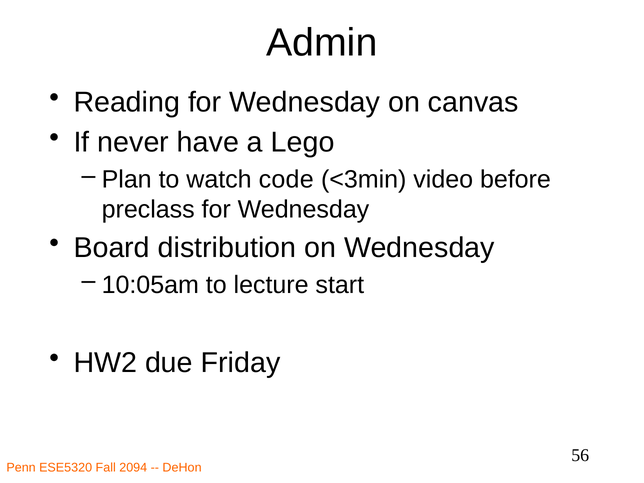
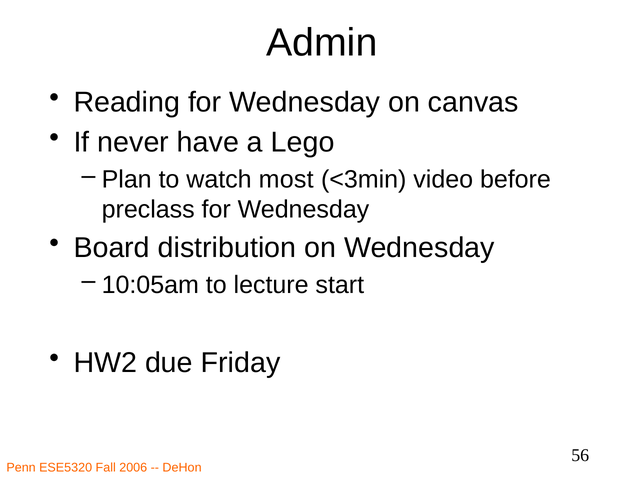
code: code -> most
2094: 2094 -> 2006
